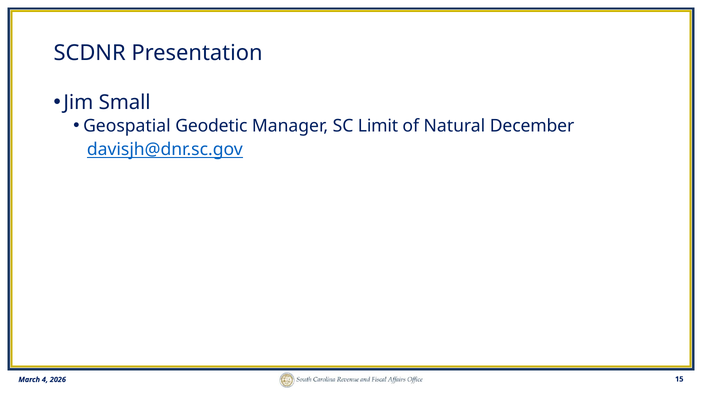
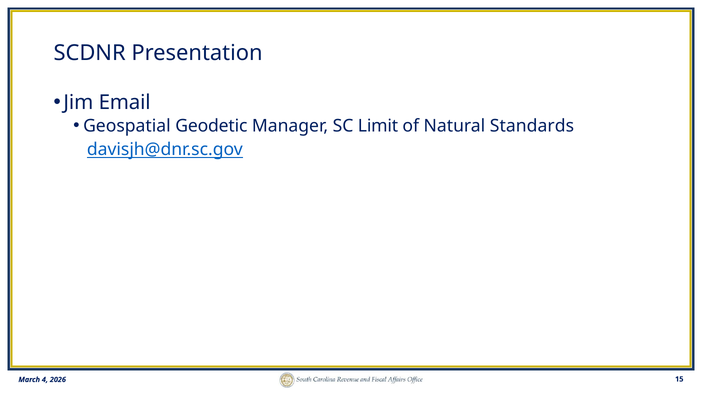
Small: Small -> Email
December: December -> Standards
